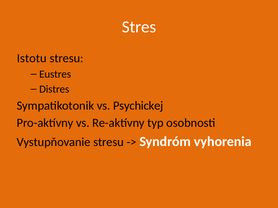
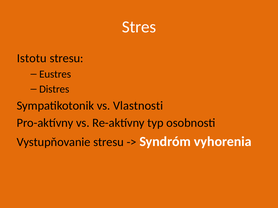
Psychickej: Psychickej -> Vlastnosti
